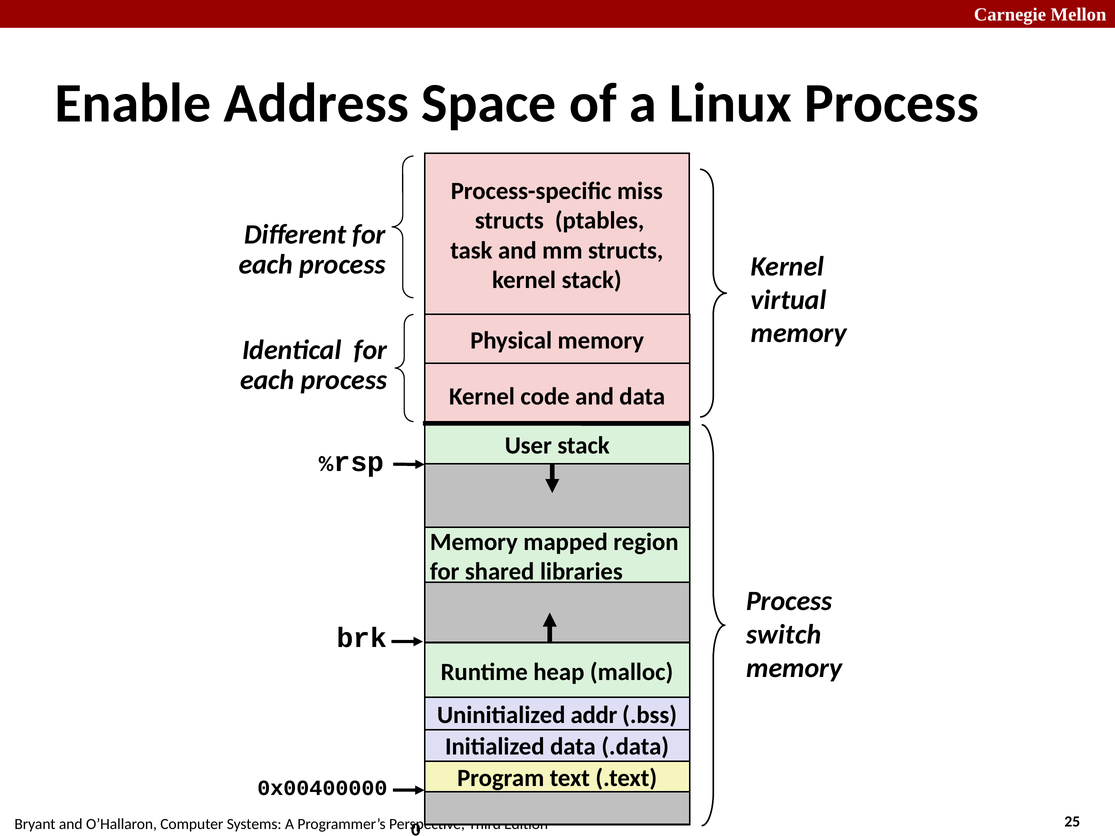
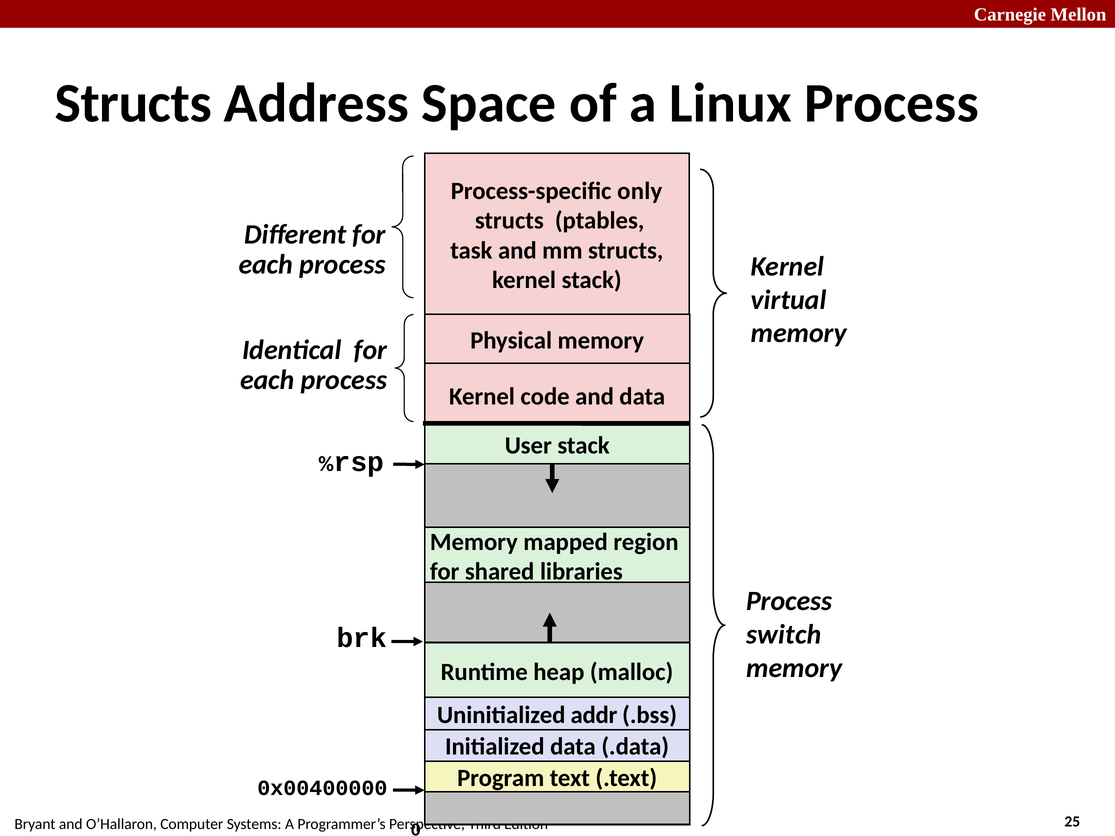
Enable at (133, 103): Enable -> Structs
miss: miss -> only
